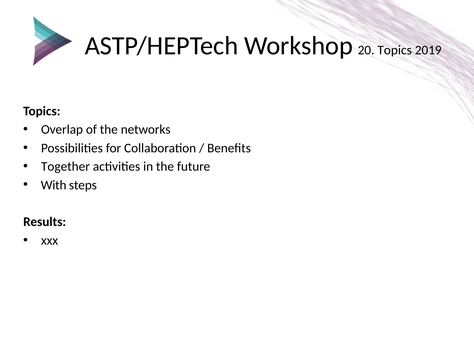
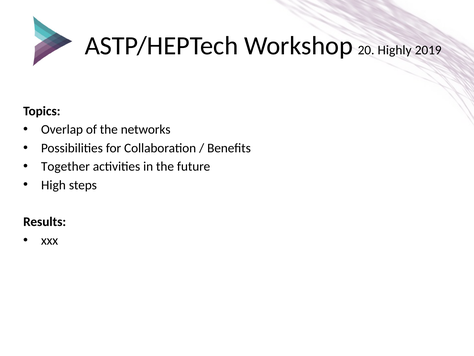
20 Topics: Topics -> Highly
With: With -> High
